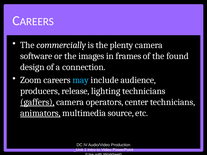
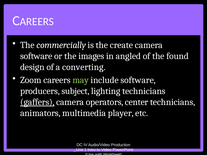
plenty: plenty -> create
frames: frames -> angled
connection: connection -> converting
may colour: light blue -> light green
include audience: audience -> software
release: release -> subject
animators underline: present -> none
source: source -> player
